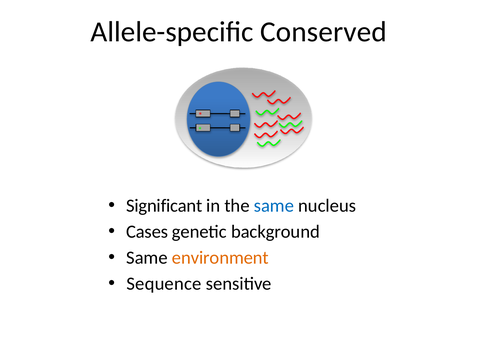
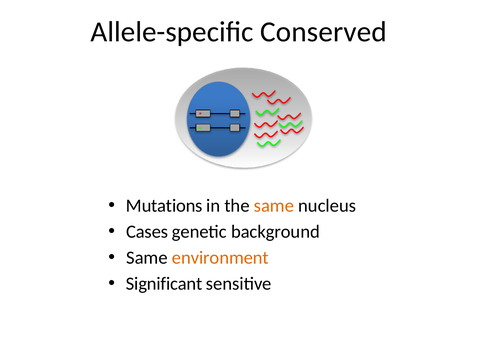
Significant: Significant -> Mutations
same at (274, 206) colour: blue -> orange
Sequence: Sequence -> Significant
